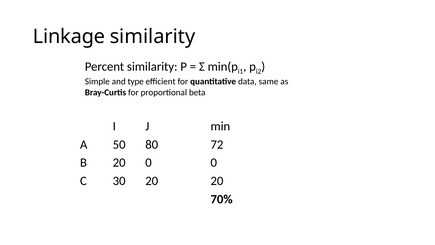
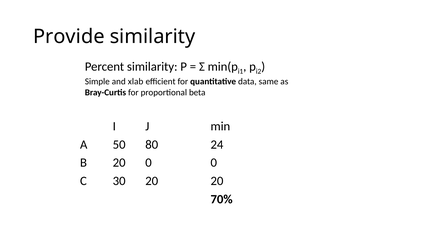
Linkage: Linkage -> Provide
type: type -> xlab
72: 72 -> 24
